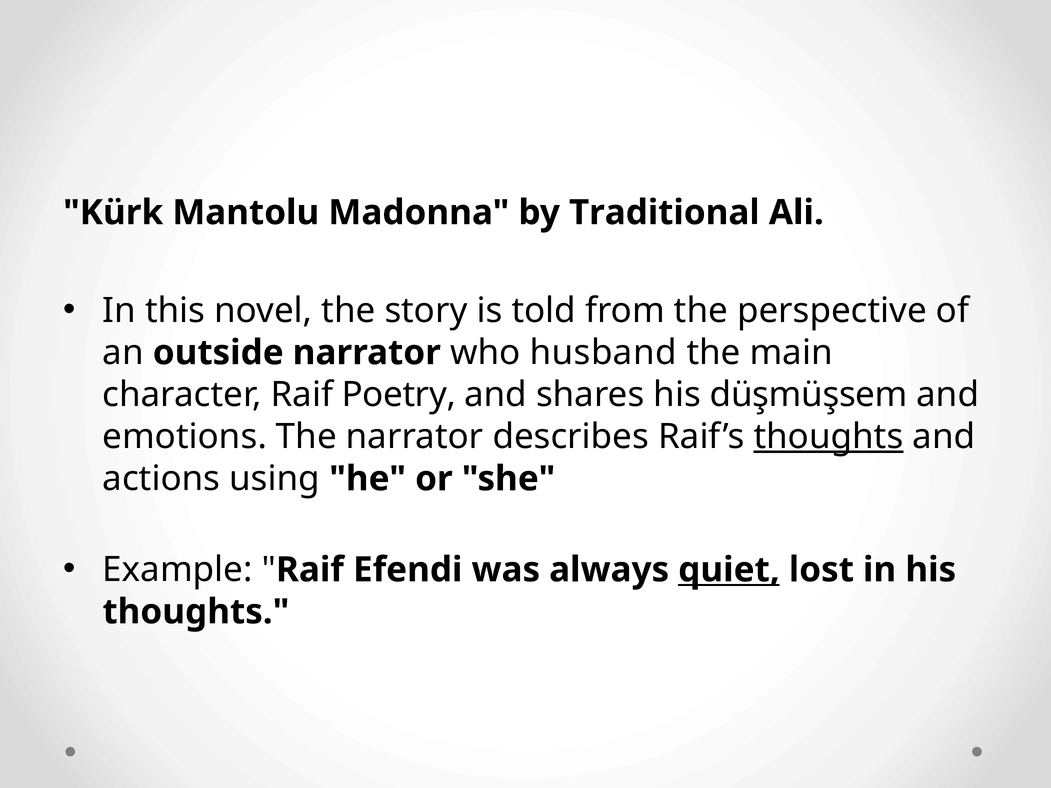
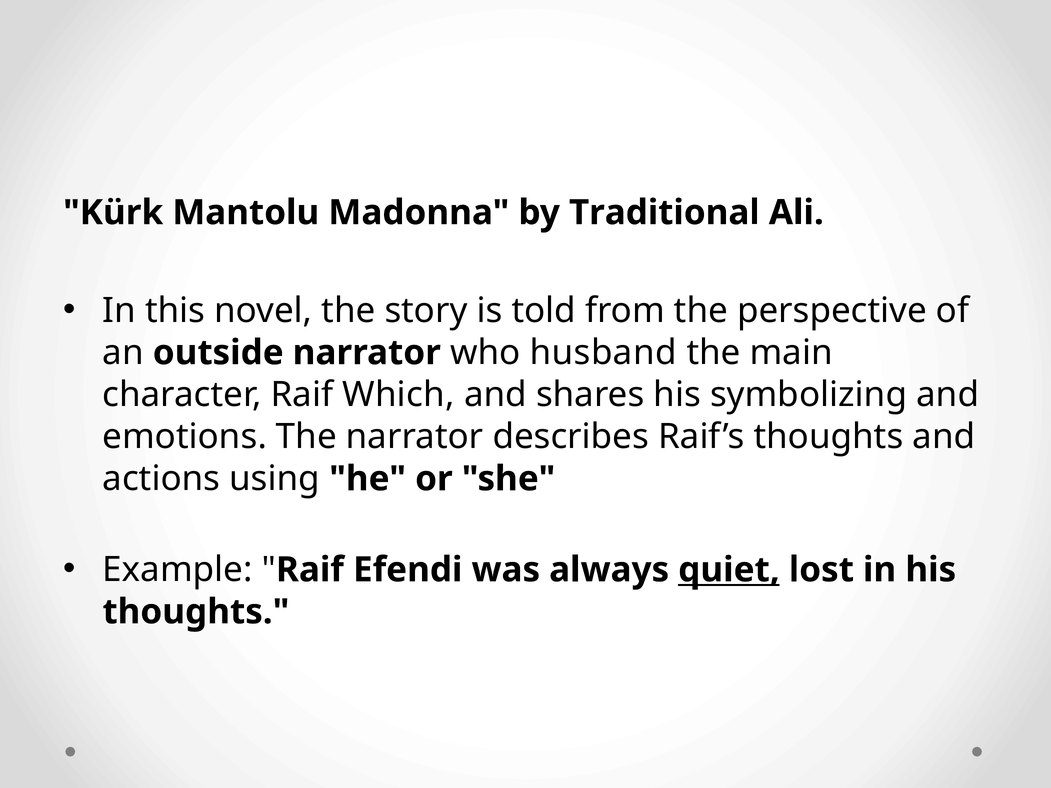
Poetry: Poetry -> Which
düşmüşsem: düşmüşsem -> symbolizing
thoughts at (828, 437) underline: present -> none
